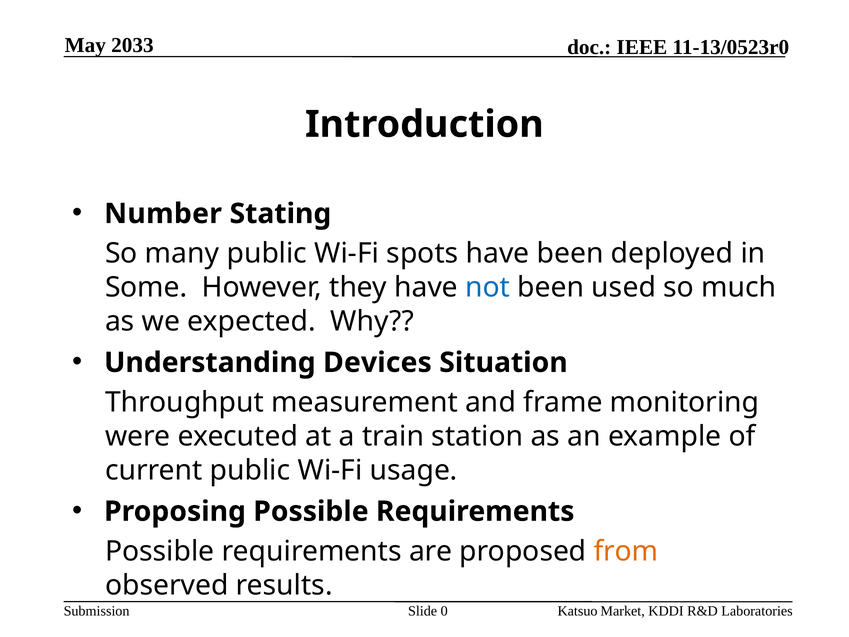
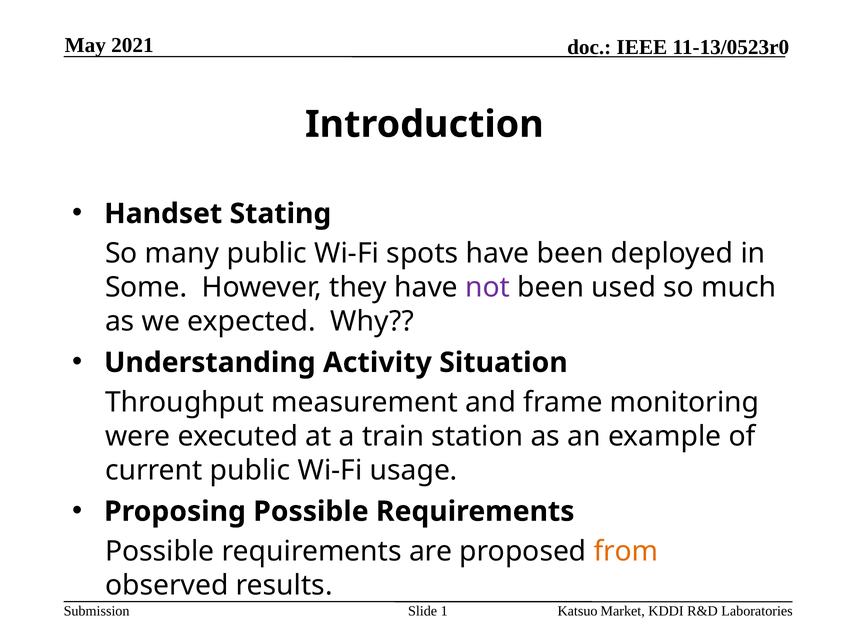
2033: 2033 -> 2021
Number: Number -> Handset
not colour: blue -> purple
Devices: Devices -> Activity
0: 0 -> 1
